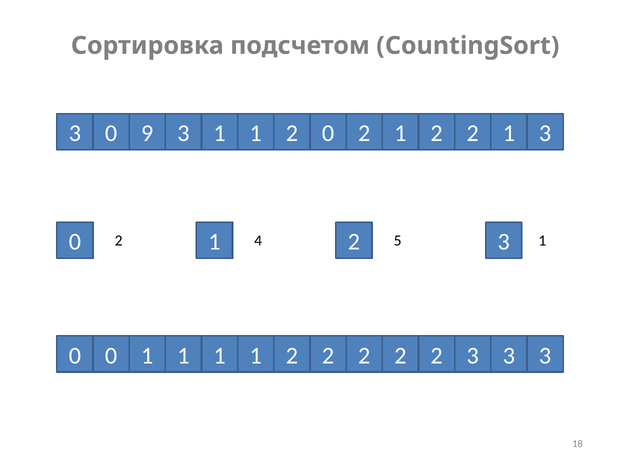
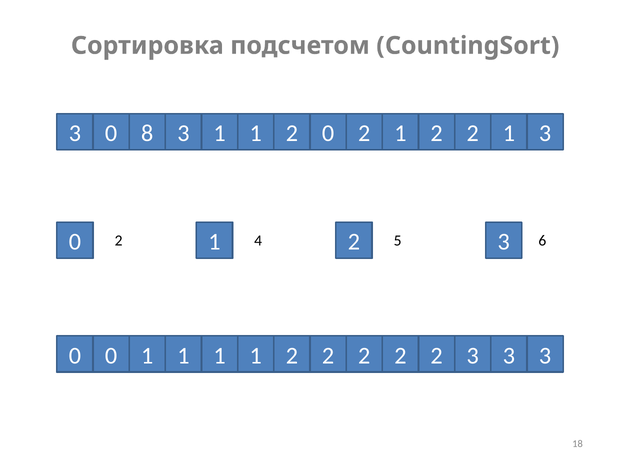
9: 9 -> 8
5 1: 1 -> 6
